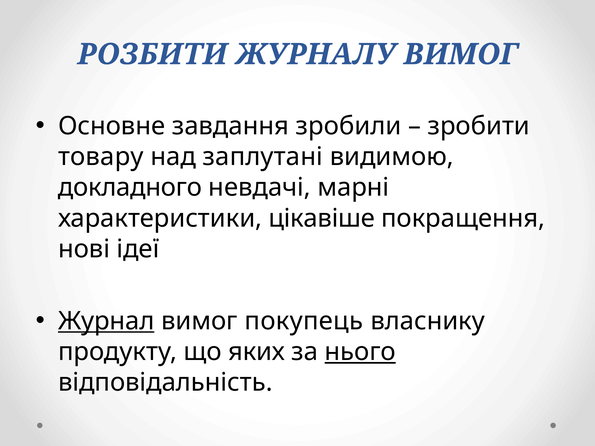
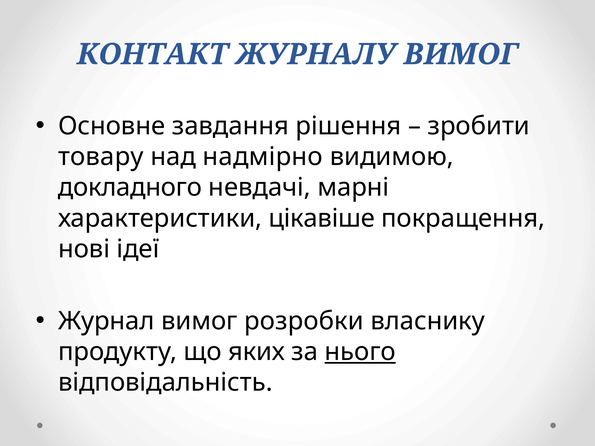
РОЗБИТИ: РОЗБИТИ -> КОНТАКТ
зробили: зробили -> рішення
заплутані: заплутані -> надмірно
Журнал underline: present -> none
покупець: покупець -> розробки
